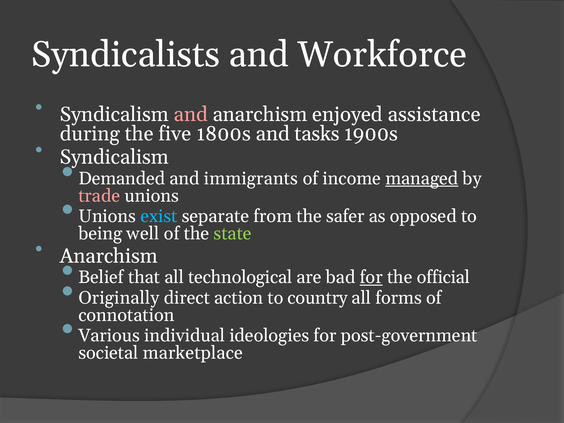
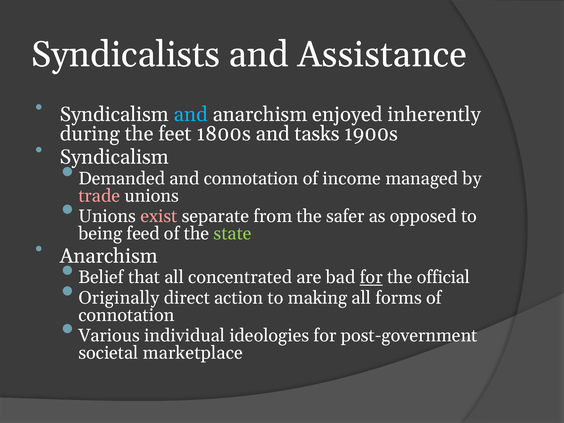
Workforce: Workforce -> Assistance
and at (191, 114) colour: pink -> light blue
assistance: assistance -> inherently
five: five -> feet
and immigrants: immigrants -> connotation
managed underline: present -> none
exist colour: light blue -> pink
well: well -> feed
technological: technological -> concentrated
country: country -> making
